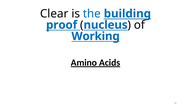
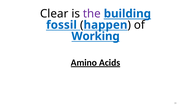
the colour: blue -> purple
proof: proof -> fossil
nucleus: nucleus -> happen
